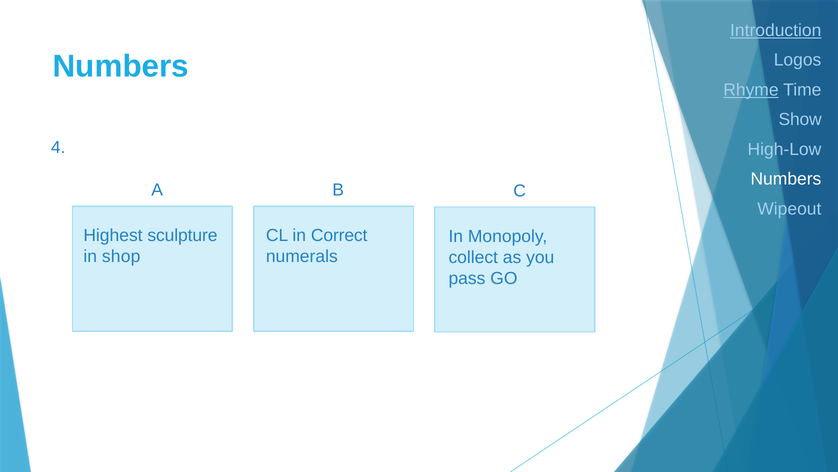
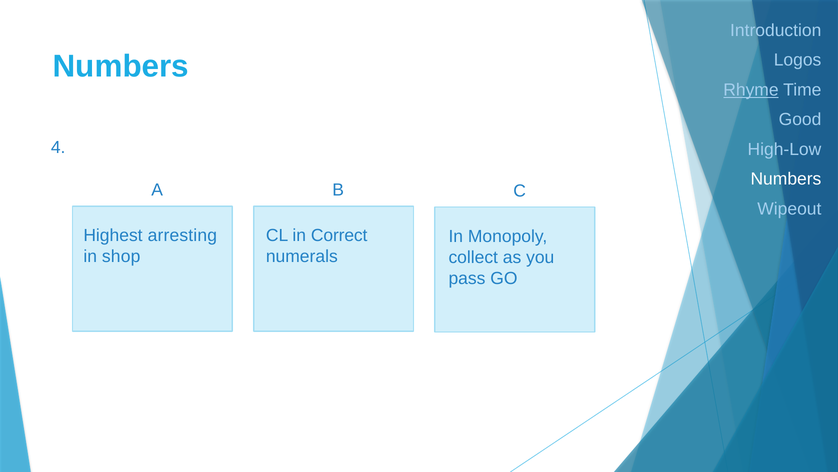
Introduction underline: present -> none
Show: Show -> Good
sculpture: sculpture -> arresting
